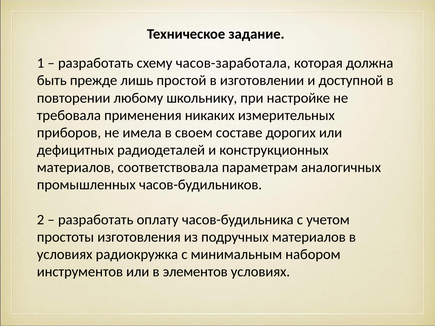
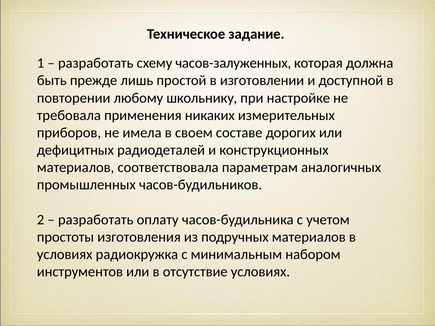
часов-заработала: часов-заработала -> часов-залуженных
элементов: элементов -> отсутствие
